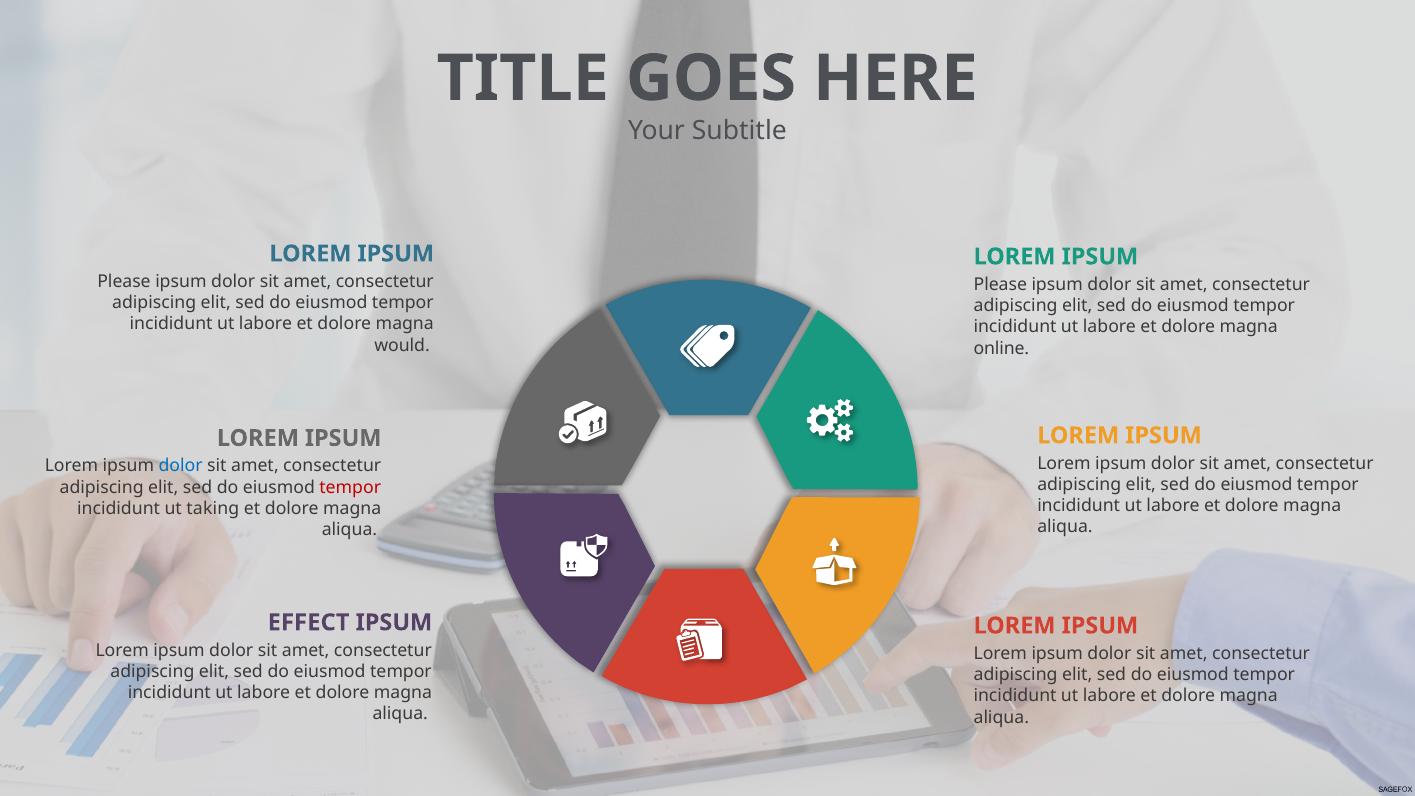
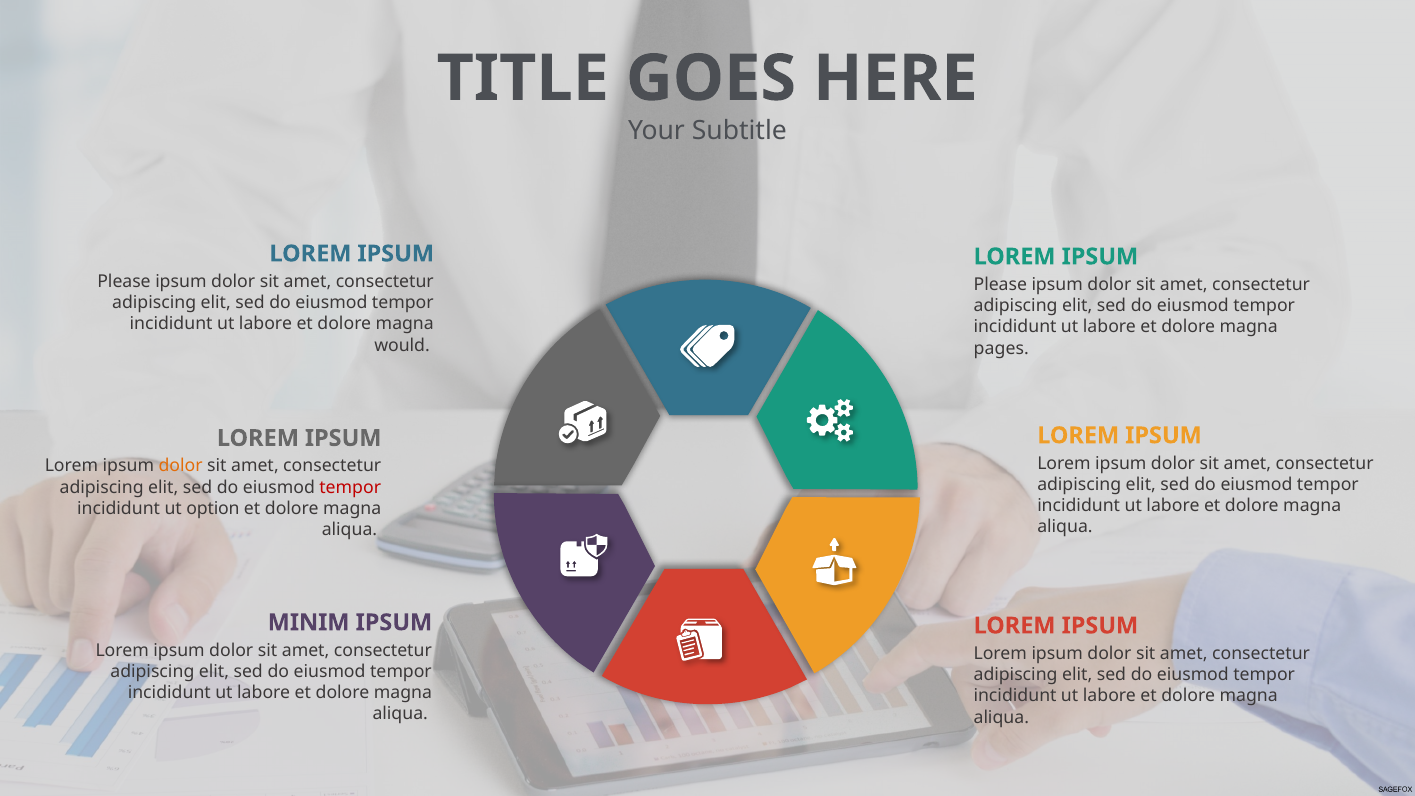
online: online -> pages
dolor at (181, 466) colour: blue -> orange
taking: taking -> option
EFFECT: EFFECT -> MINIM
